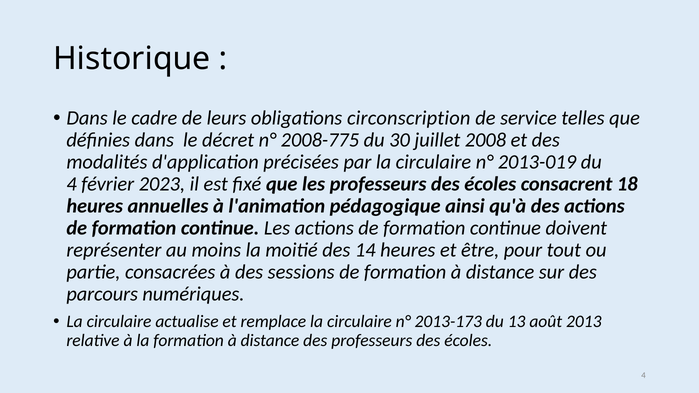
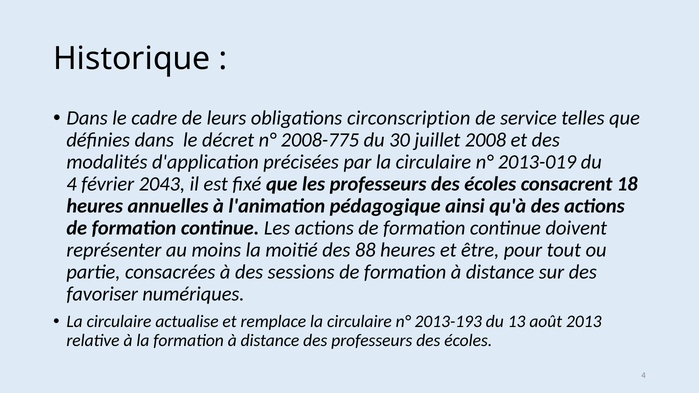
2023: 2023 -> 2043
14: 14 -> 88
parcours: parcours -> favoriser
2013-173: 2013-173 -> 2013-193
